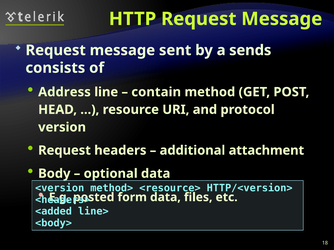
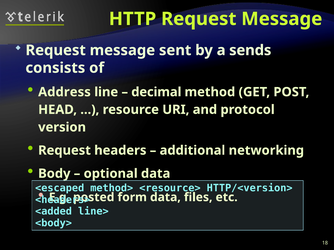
contain: contain -> decimal
attachment: attachment -> networking
<version: <version -> <escaped
